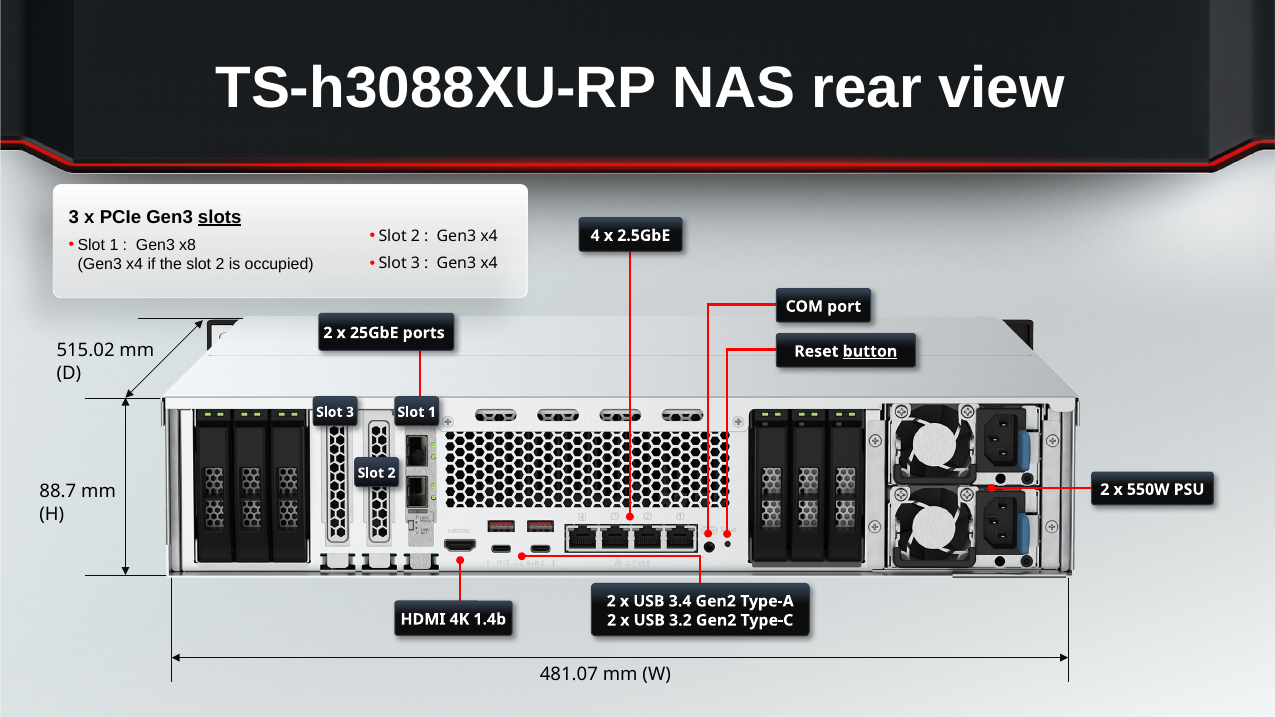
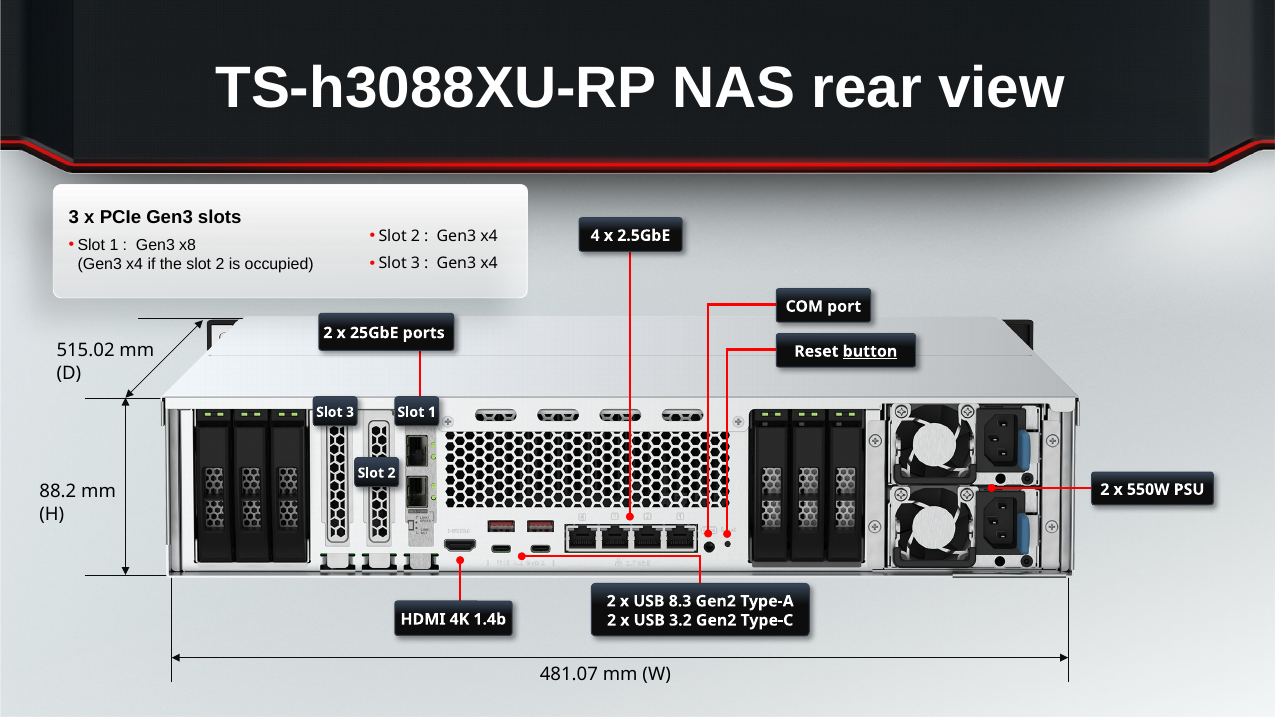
slots underline: present -> none
88.7: 88.7 -> 88.2
3.4: 3.4 -> 8.3
